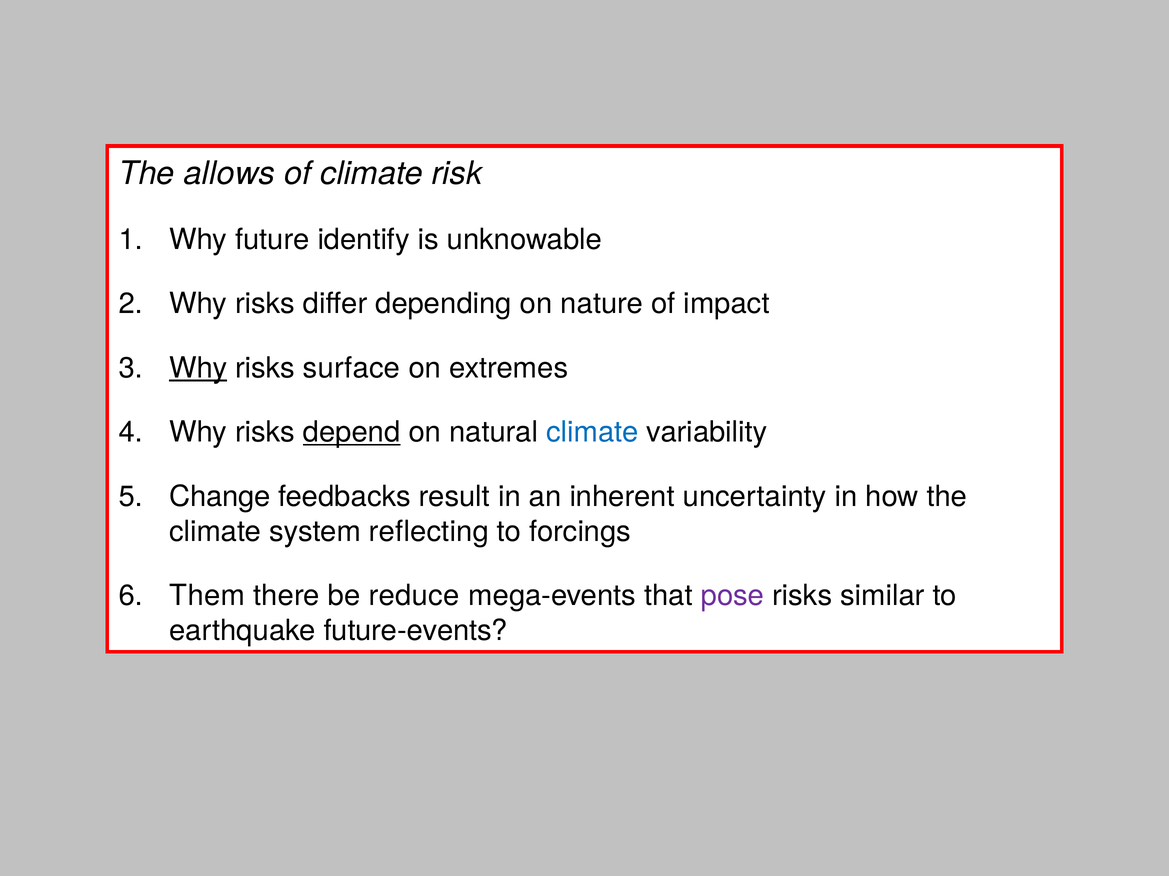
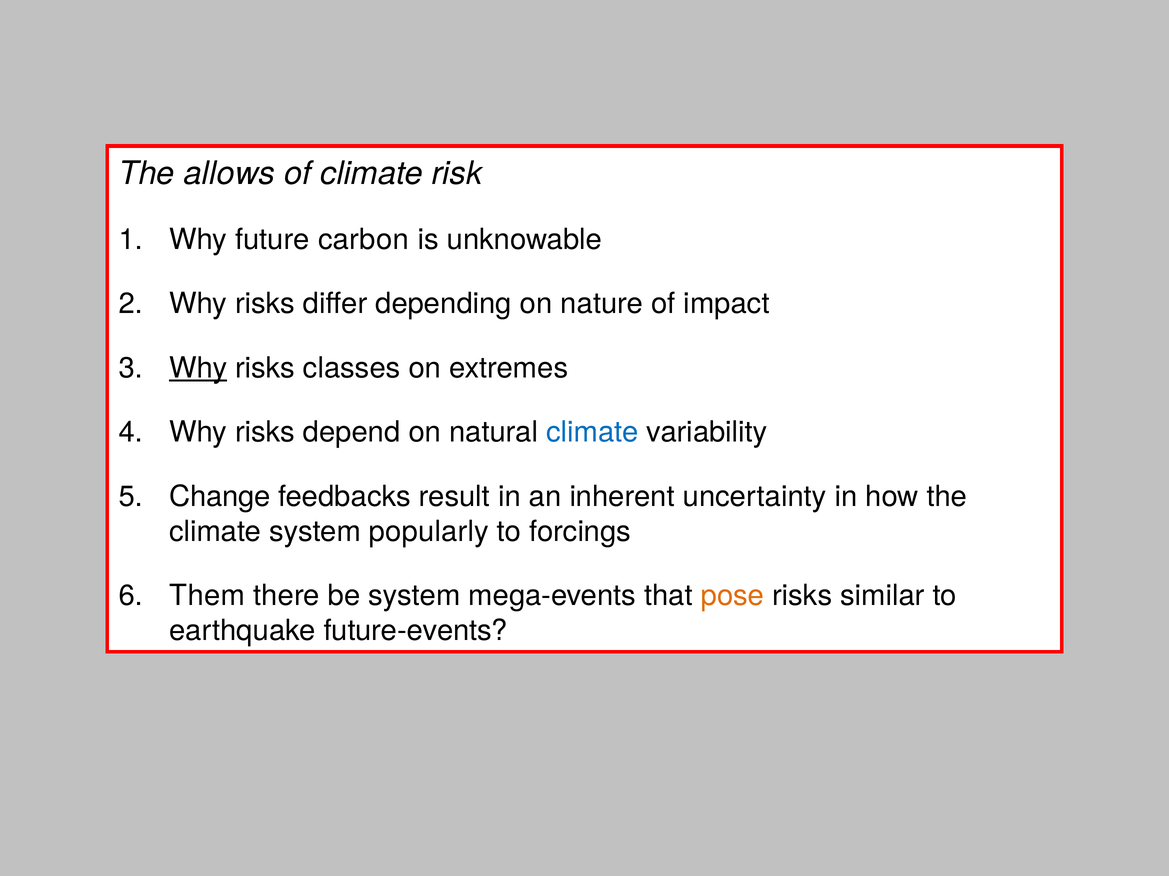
identify: identify -> carbon
surface: surface -> classes
depend underline: present -> none
reflecting: reflecting -> popularly
be reduce: reduce -> system
pose colour: purple -> orange
